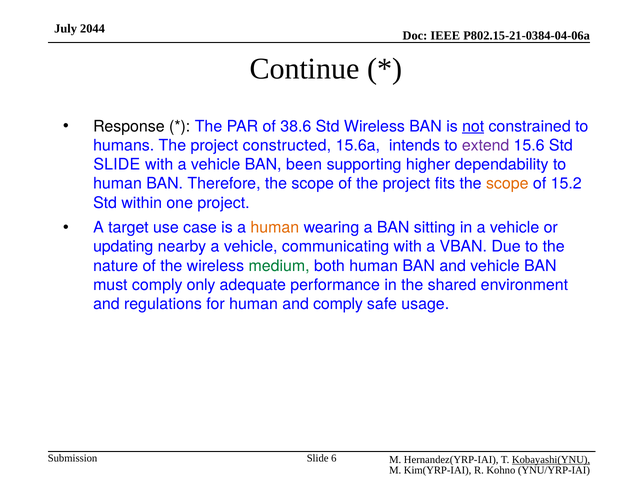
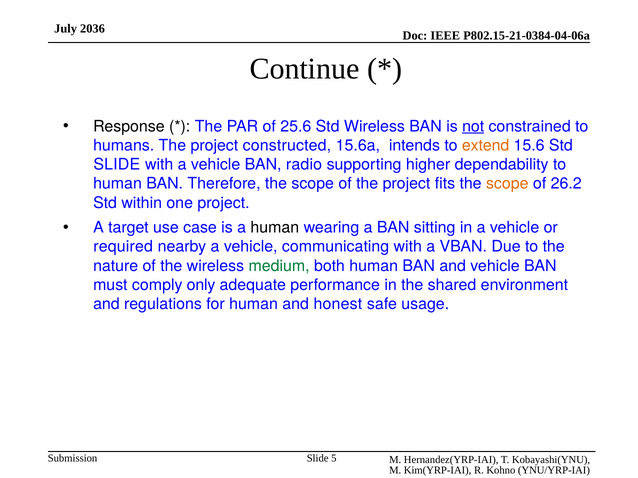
2044: 2044 -> 2036
38.6: 38.6 -> 25.6
extend colour: purple -> orange
been: been -> radio
15.2: 15.2 -> 26.2
human at (275, 228) colour: orange -> black
updating: updating -> required
and comply: comply -> honest
Kobayashi(YNU underline: present -> none
6: 6 -> 5
